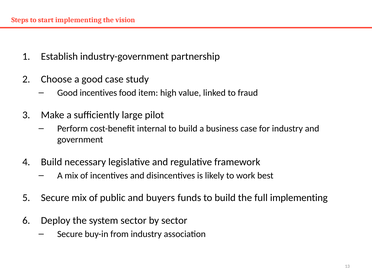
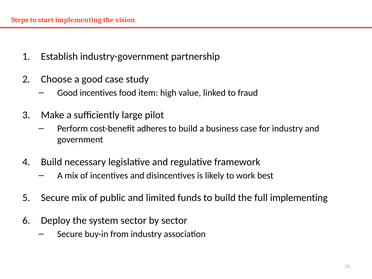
internal: internal -> adheres
buyers: buyers -> limited
